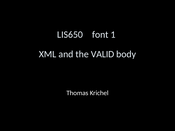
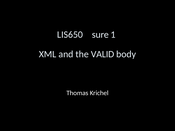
font: font -> sure
